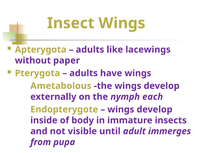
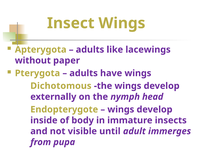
Ametabolous: Ametabolous -> Dichotomous
each: each -> head
